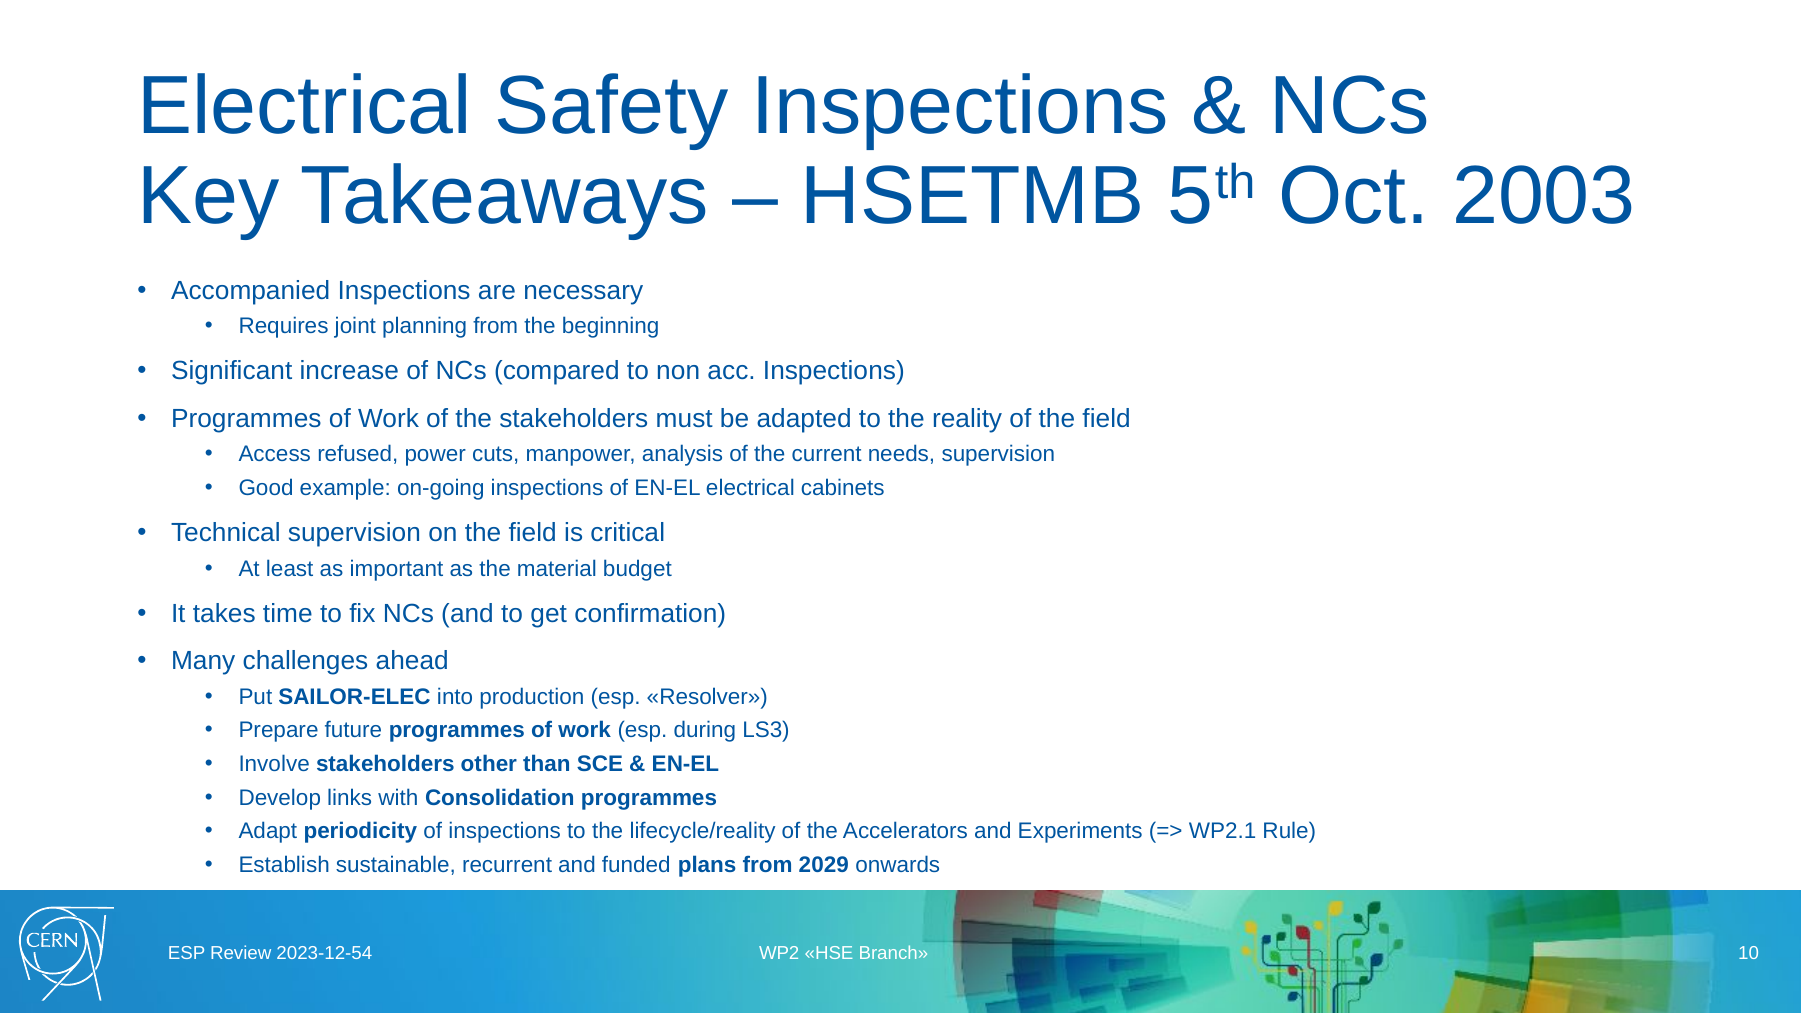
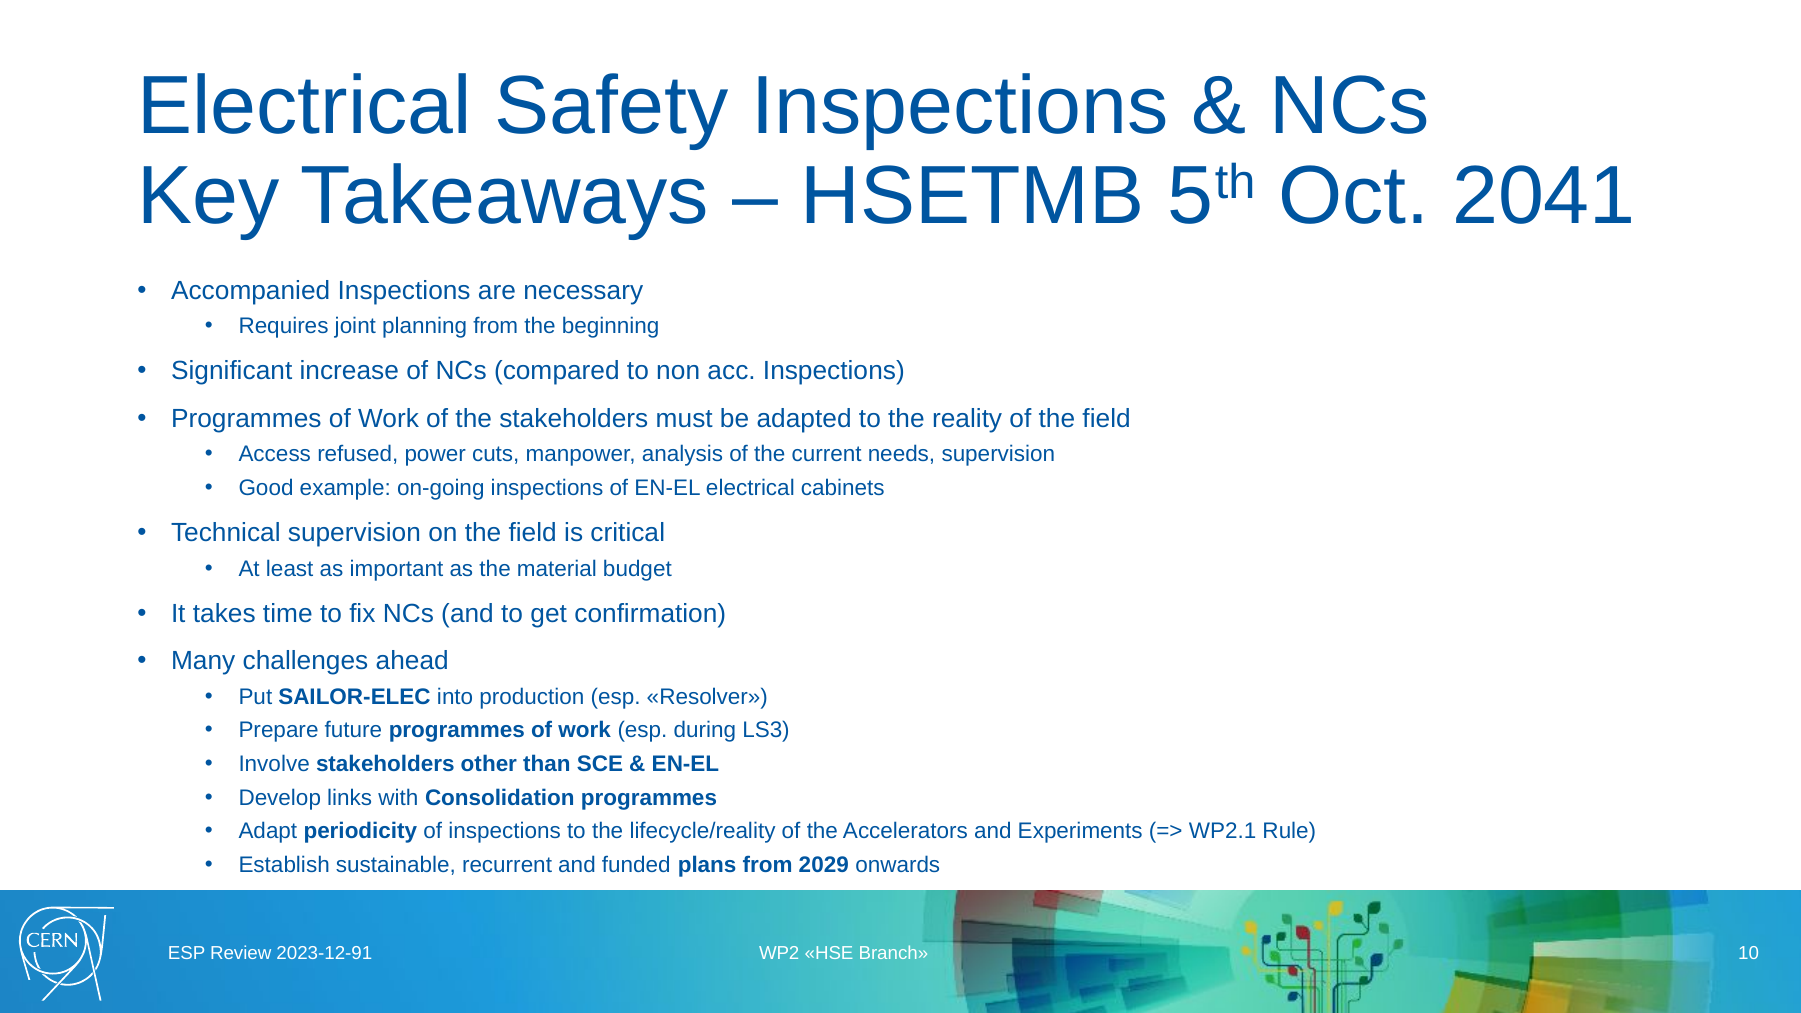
2003: 2003 -> 2041
2023-12-54: 2023-12-54 -> 2023-12-91
